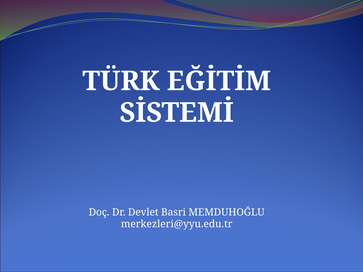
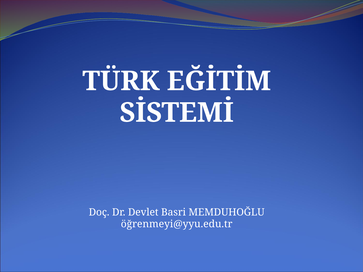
merkezleri@yyu.edu.tr: merkezleri@yyu.edu.tr -> öğrenmeyi@yyu.edu.tr
